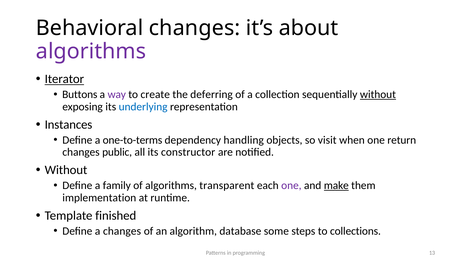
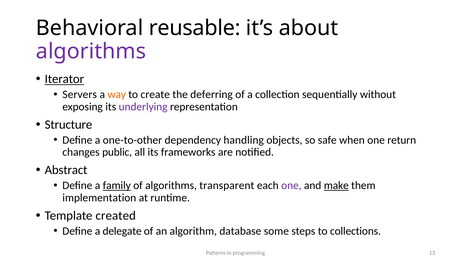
Behavioral changes: changes -> reusable
Buttons: Buttons -> Servers
way colour: purple -> orange
without at (378, 95) underline: present -> none
underlying colour: blue -> purple
Instances: Instances -> Structure
one-to-terms: one-to-terms -> one-to-other
visit: visit -> safe
constructor: constructor -> frameworks
Without at (66, 170): Without -> Abstract
family underline: none -> present
finished: finished -> created
a changes: changes -> delegate
